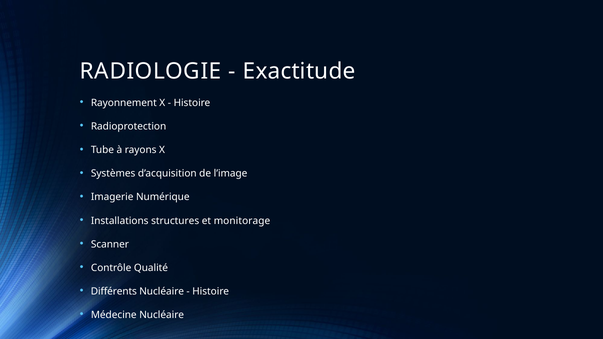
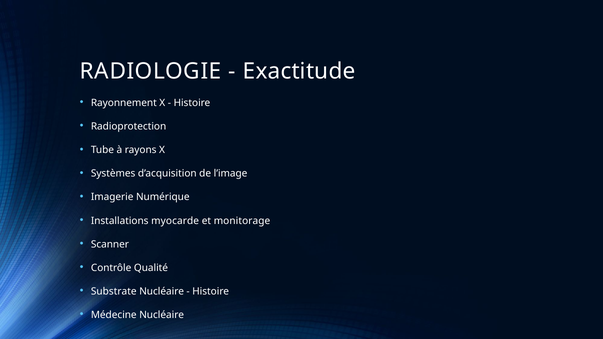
structures: structures -> myocarde
Différents: Différents -> Substrate
